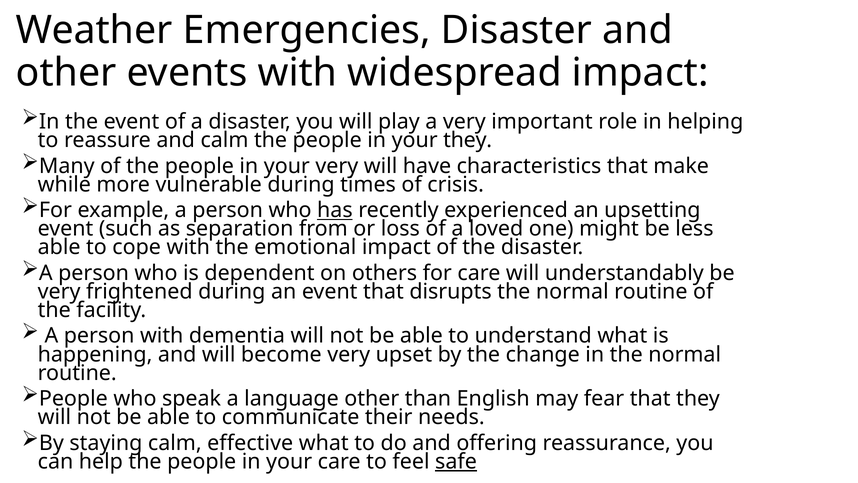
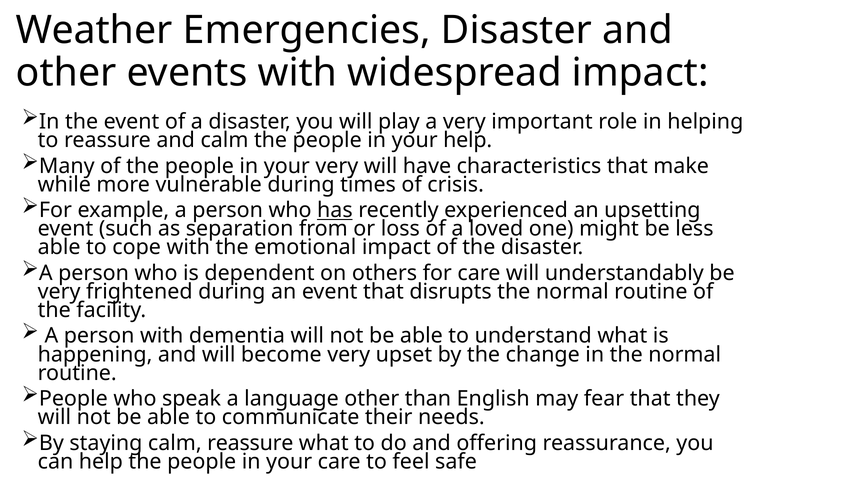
your they: they -> help
calm effective: effective -> reassure
safe underline: present -> none
